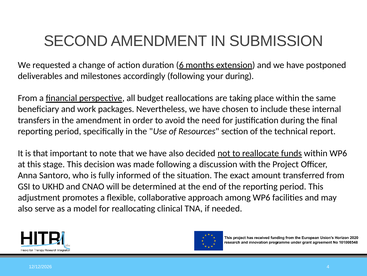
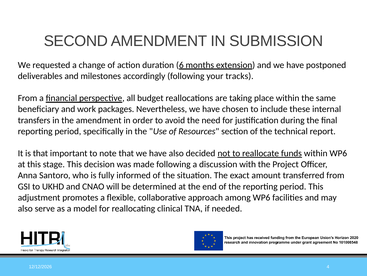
your during: during -> tracks
